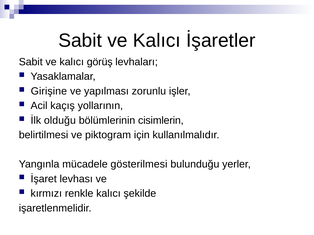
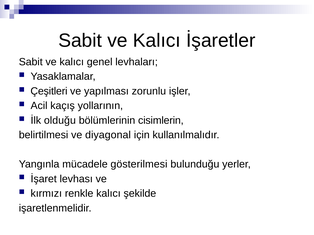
görüş: görüş -> genel
Girişine: Girişine -> Çeşitleri
piktogram: piktogram -> diyagonal
